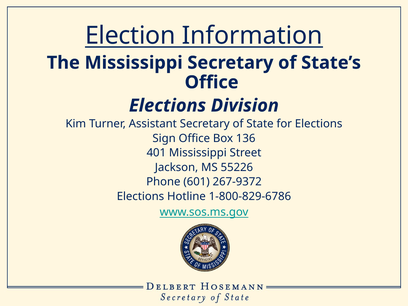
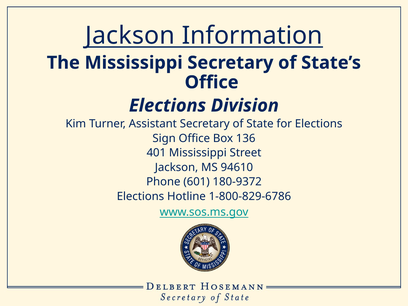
Election at (130, 36): Election -> Jackson
55226: 55226 -> 94610
267-9372: 267-9372 -> 180-9372
